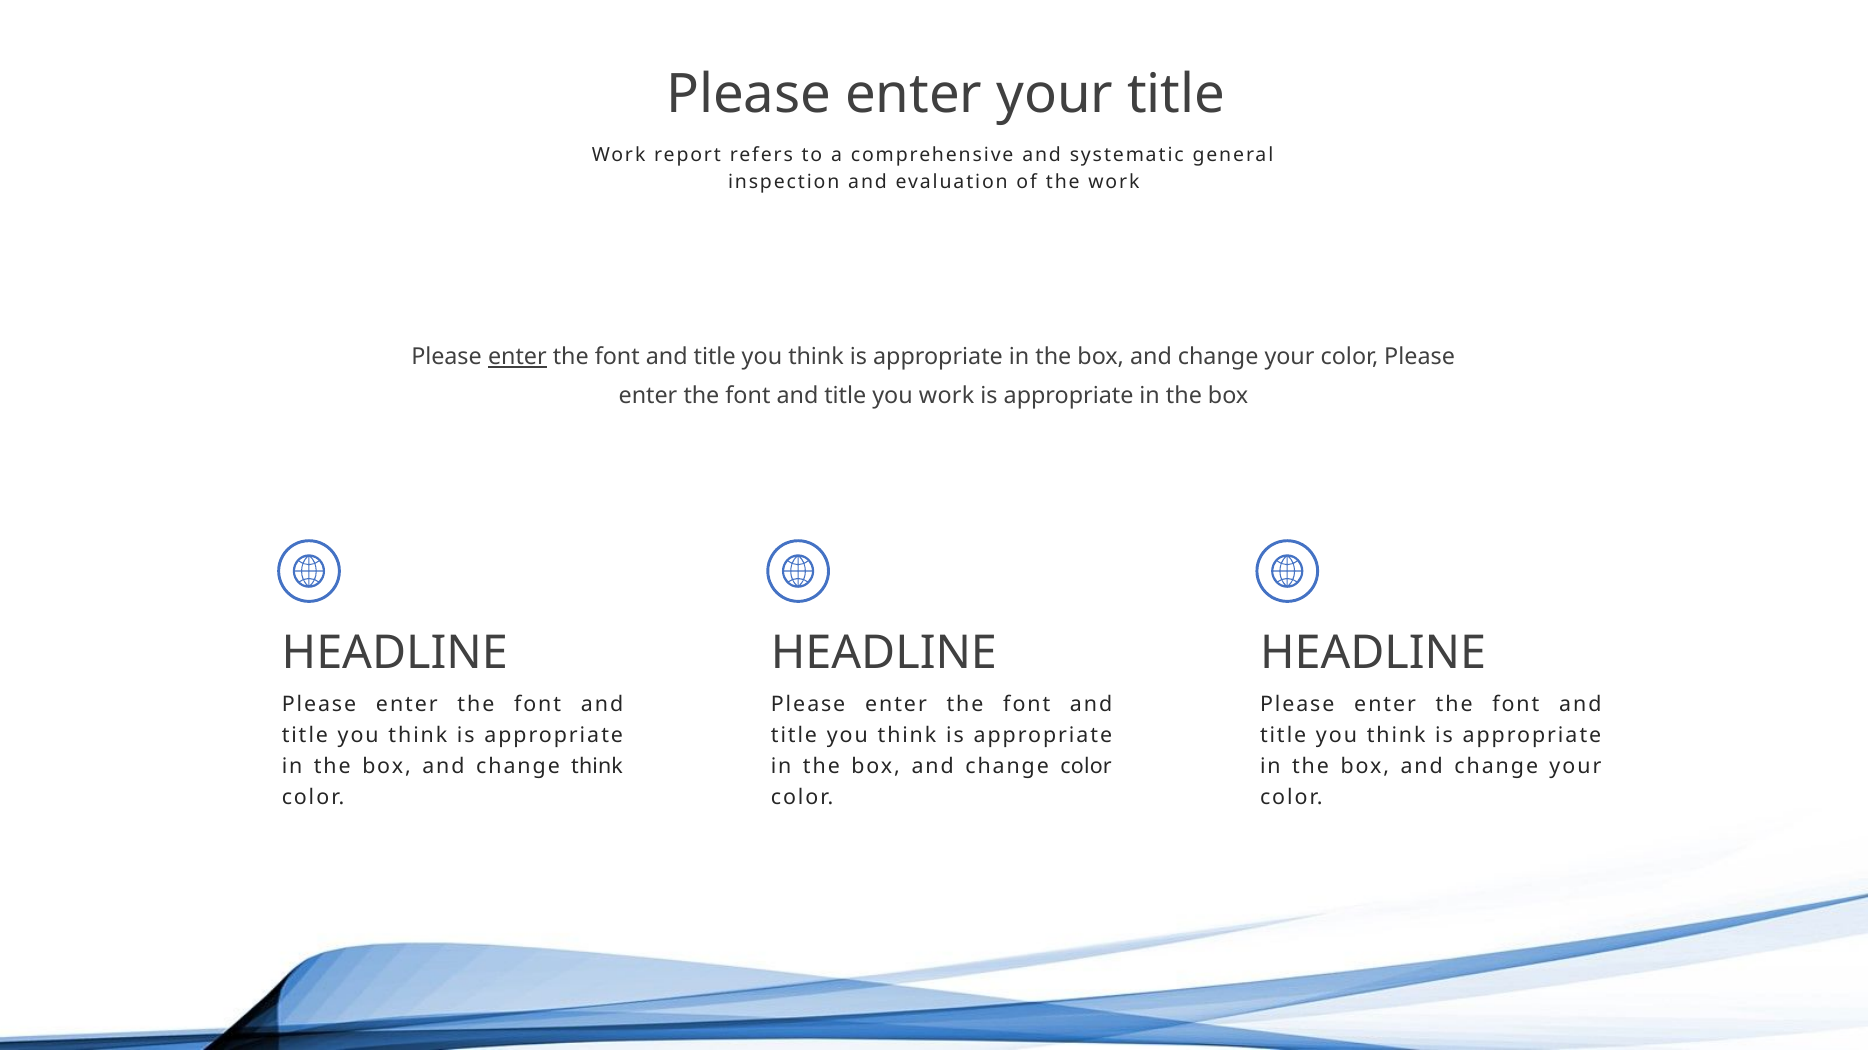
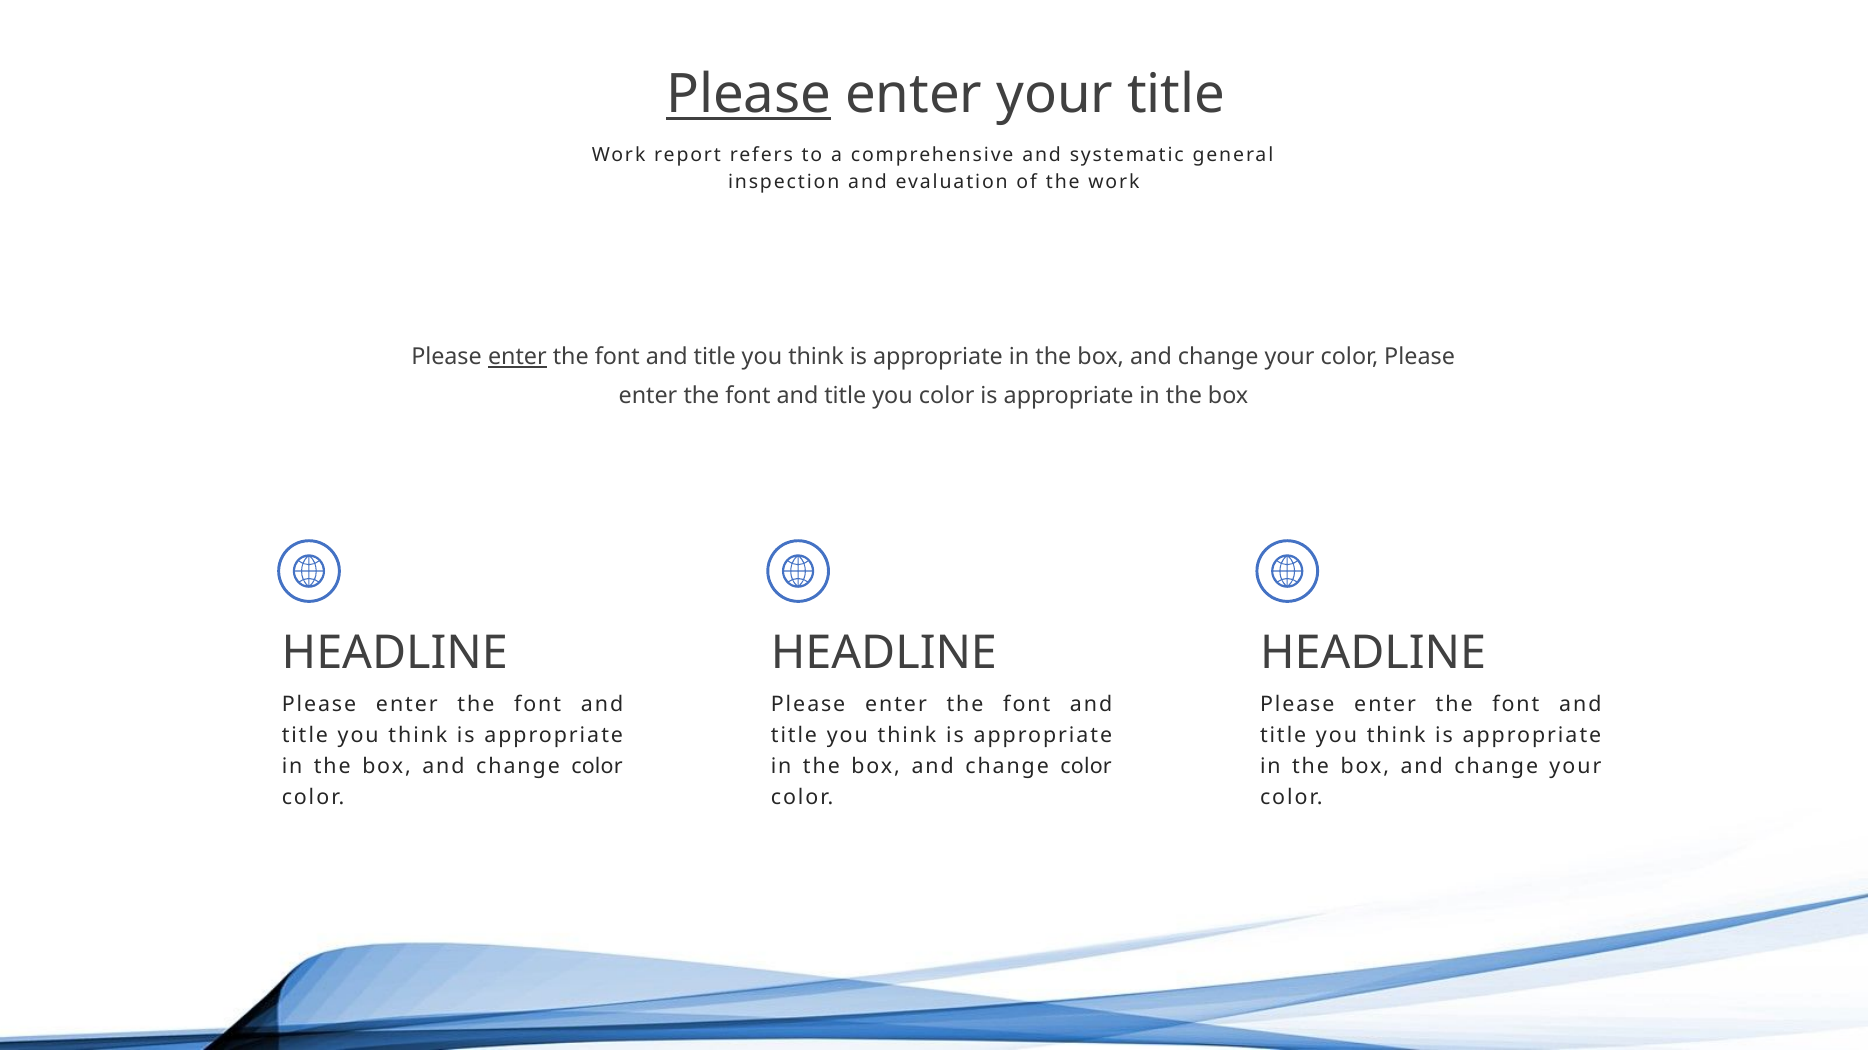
Please at (749, 95) underline: none -> present
you work: work -> color
think at (597, 767): think -> color
